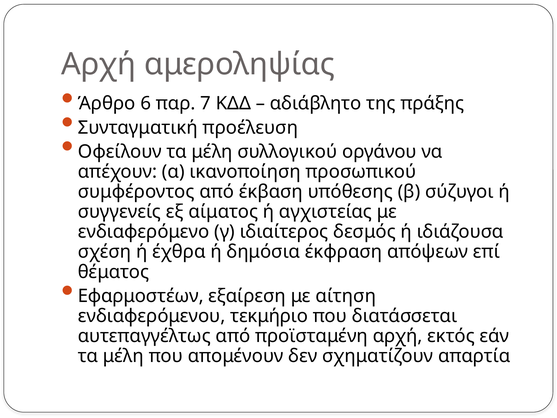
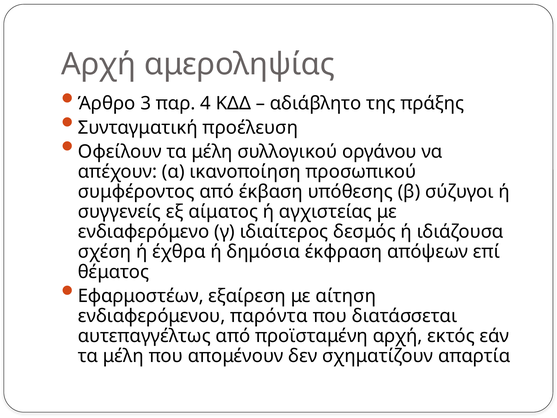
6: 6 -> 3
7: 7 -> 4
τεκμήριο: τεκμήριο -> παρόντα
